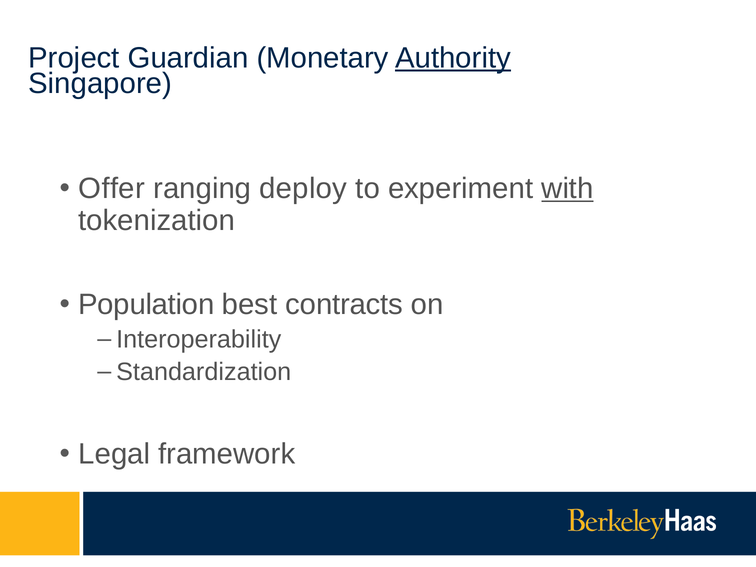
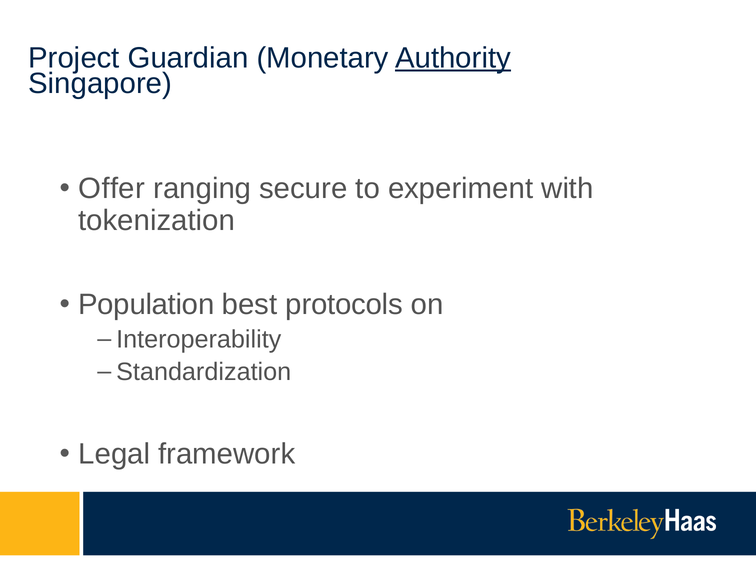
deploy: deploy -> secure
with underline: present -> none
contracts: contracts -> protocols
